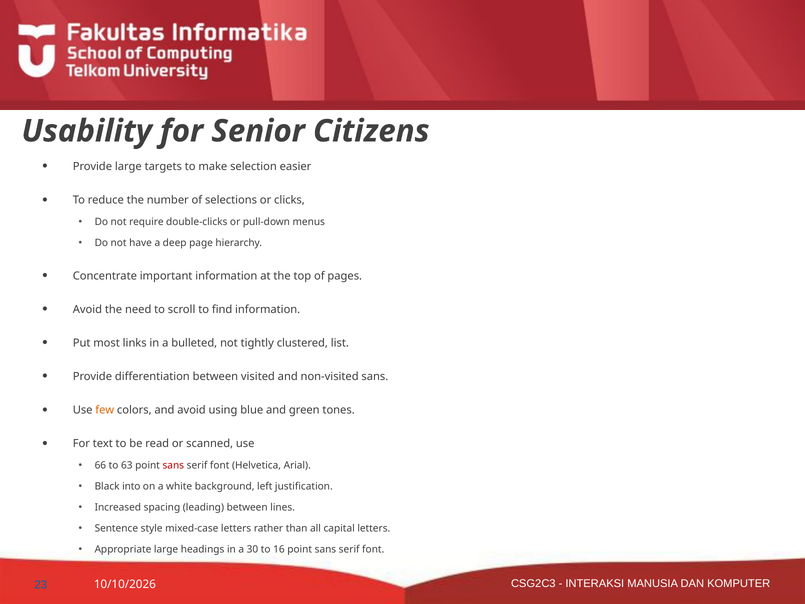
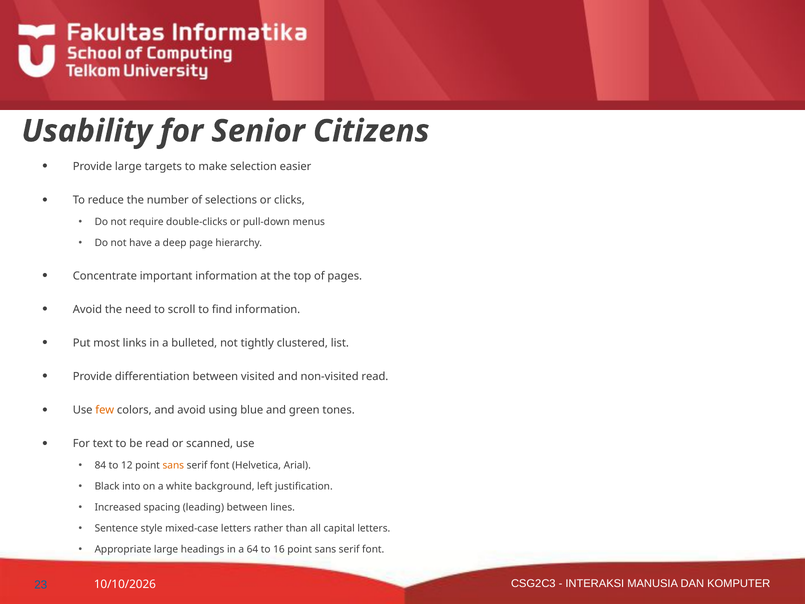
non-visited sans: sans -> read
66: 66 -> 84
63: 63 -> 12
sans at (173, 465) colour: red -> orange
30: 30 -> 64
